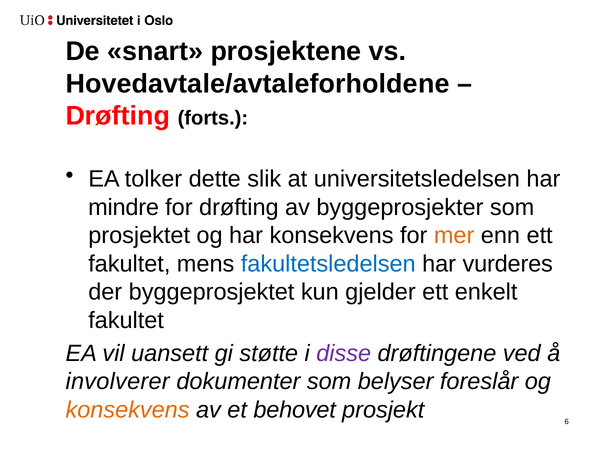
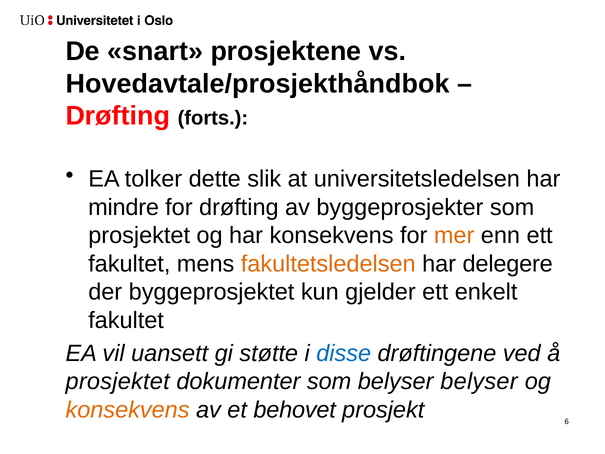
Hovedavtale/avtaleforholdene: Hovedavtale/avtaleforholdene -> Hovedavtale/prosjekthåndbok
fakultetsledelsen colour: blue -> orange
vurderes: vurderes -> delegere
disse colour: purple -> blue
involverer at (118, 381): involverer -> prosjektet
belyser foreslår: foreslår -> belyser
